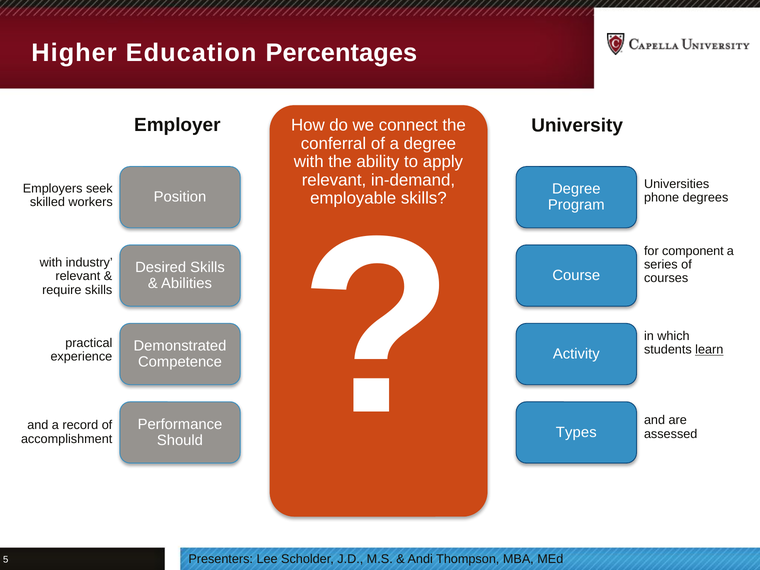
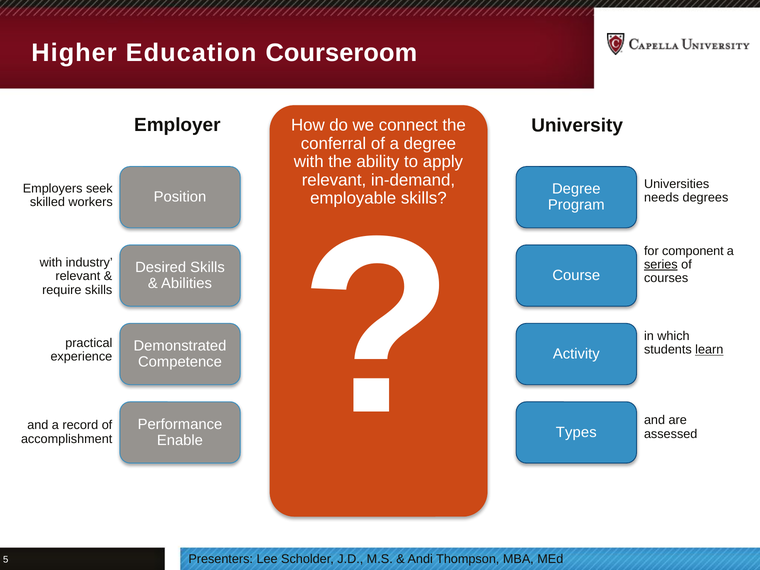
Percentages: Percentages -> Courseroom
phone: phone -> needs
series underline: none -> present
Should: Should -> Enable
